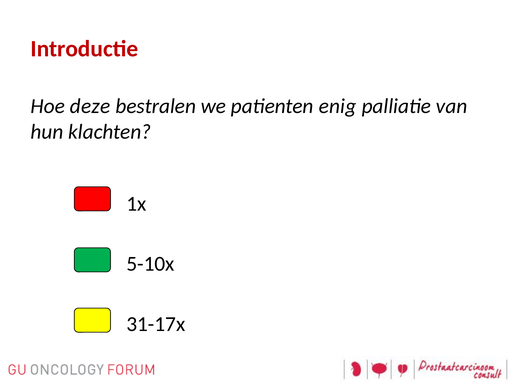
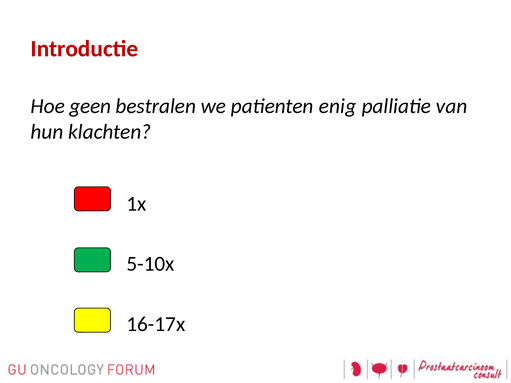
deze: deze -> geen
31-17x: 31-17x -> 16-17x
